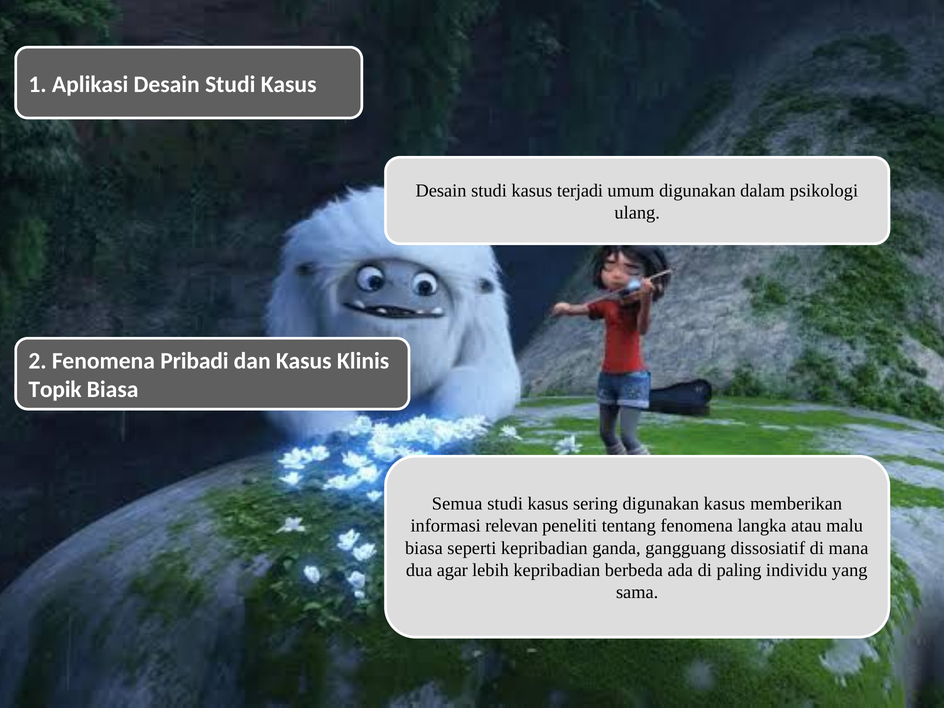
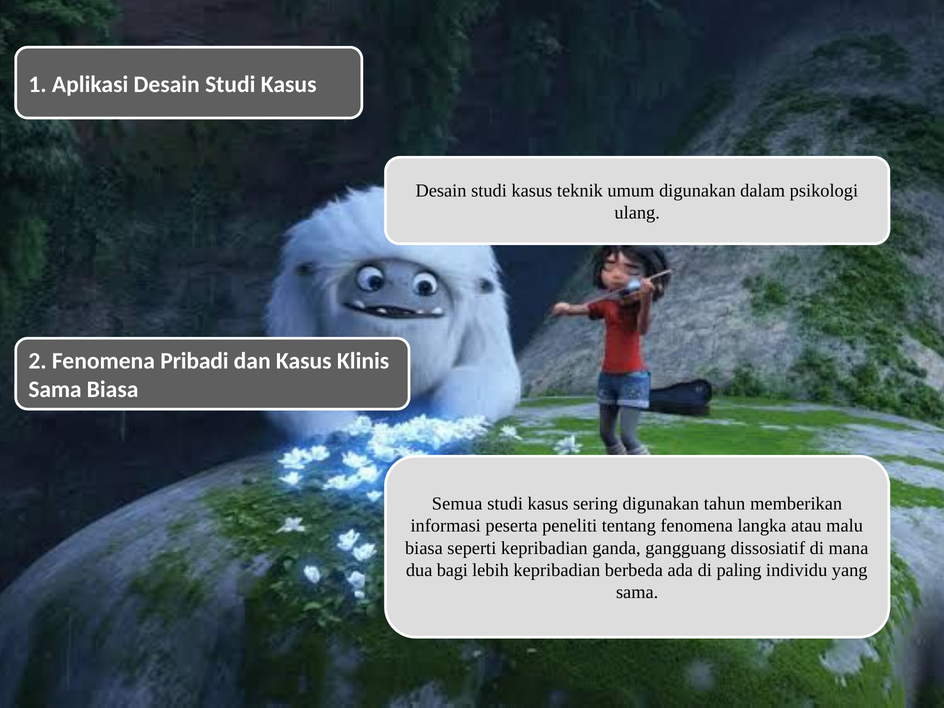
terjadi: terjadi -> teknik
Topik at (55, 389): Topik -> Sama
digunakan kasus: kasus -> tahun
relevan: relevan -> peserta
agar: agar -> bagi
